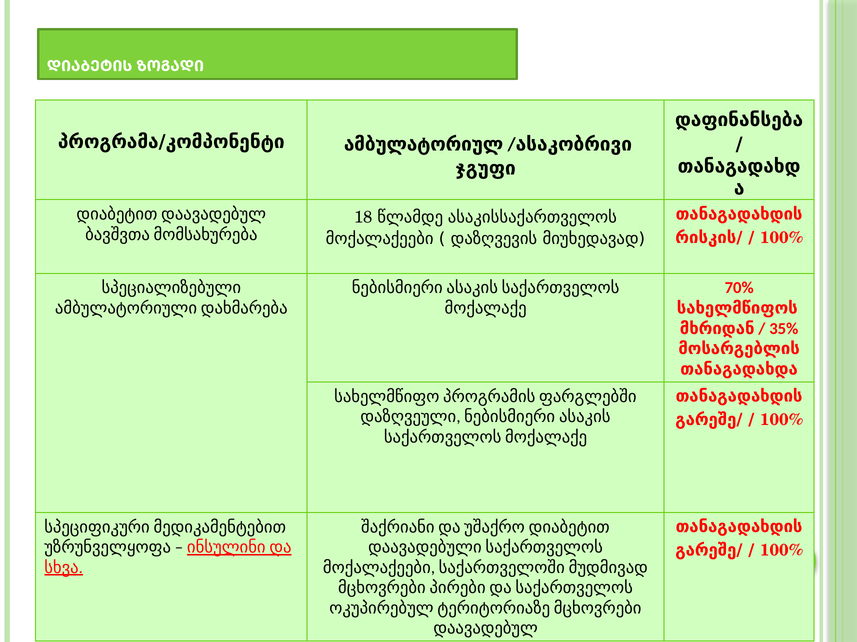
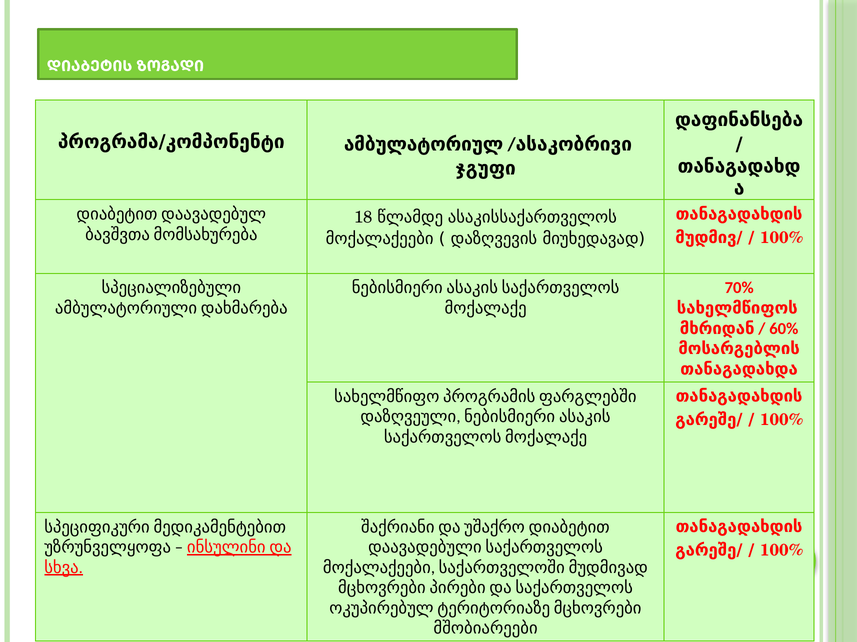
რისკის/: რისკის/ -> მუდმივ/
35%: 35% -> 60%
დაავადებულ: დაავადებულ -> მშობიარეები
